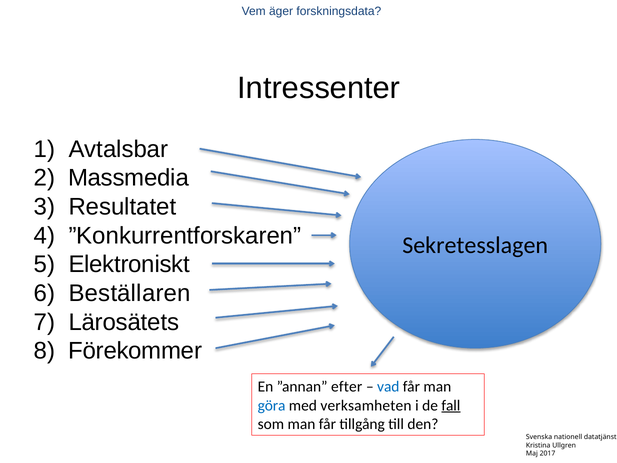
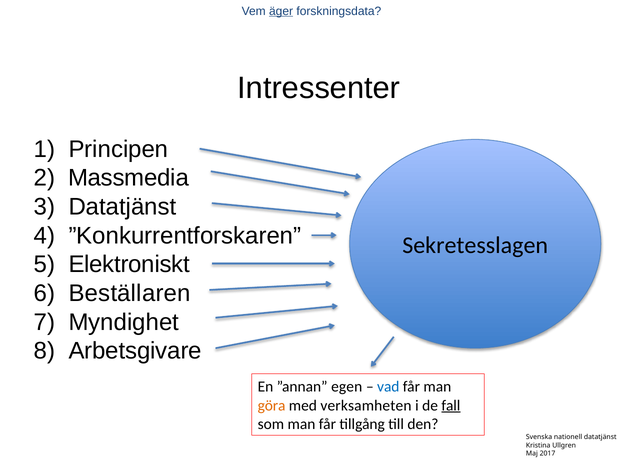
äger underline: none -> present
Avtalsbar: Avtalsbar -> Principen
Resultatet at (122, 207): Resultatet -> Datatjänst
Lärosätets: Lärosätets -> Myndighet
Förekommer: Förekommer -> Arbetsgivare
efter: efter -> egen
göra colour: blue -> orange
